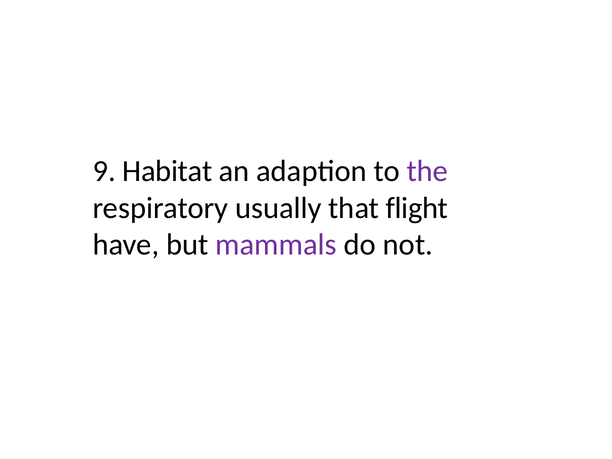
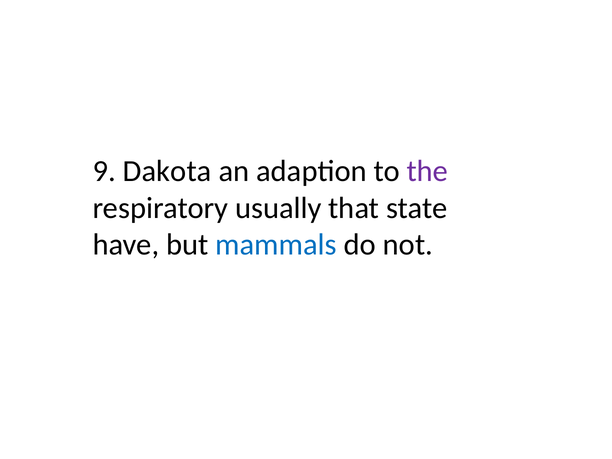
Habitat: Habitat -> Dakota
flight: flight -> state
mammals colour: purple -> blue
